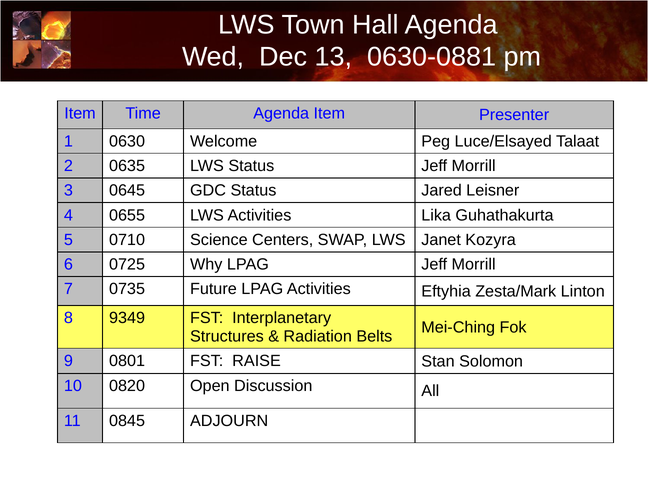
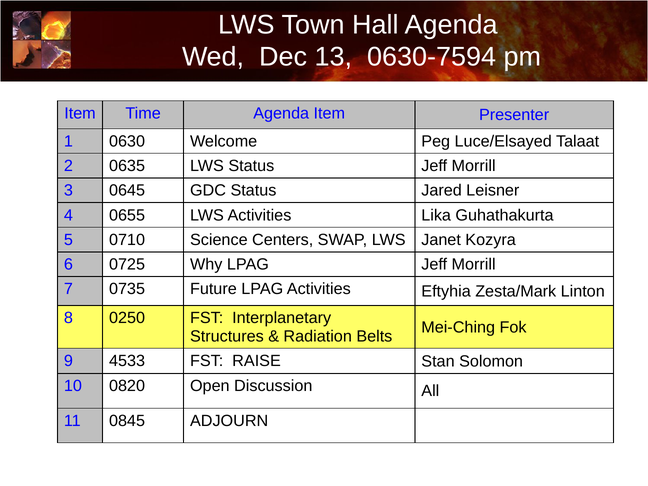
0630-0881: 0630-0881 -> 0630-7594
9349: 9349 -> 0250
0801: 0801 -> 4533
